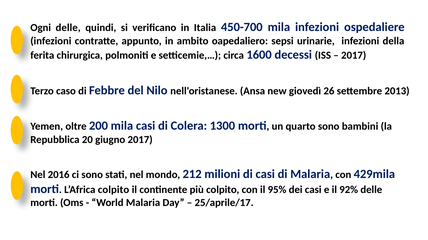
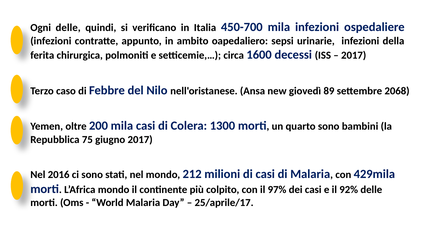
26: 26 -> 89
2013: 2013 -> 2068
20: 20 -> 75
L’Africa colpito: colpito -> mondo
95%: 95% -> 97%
